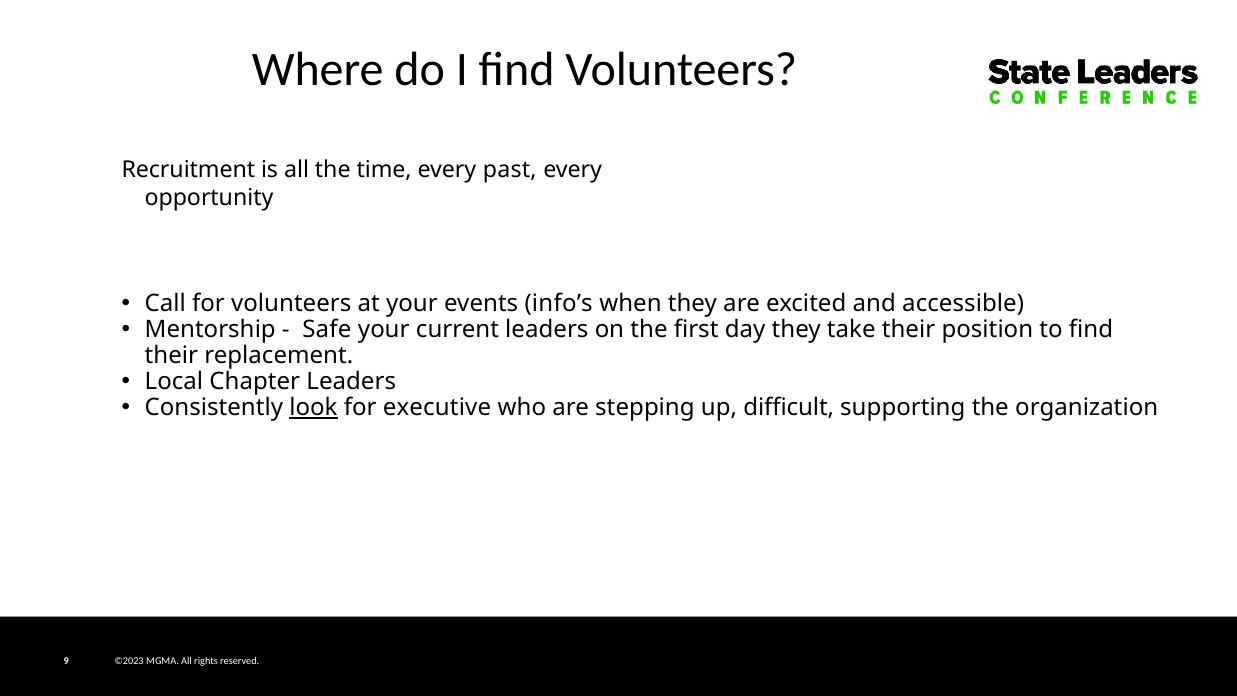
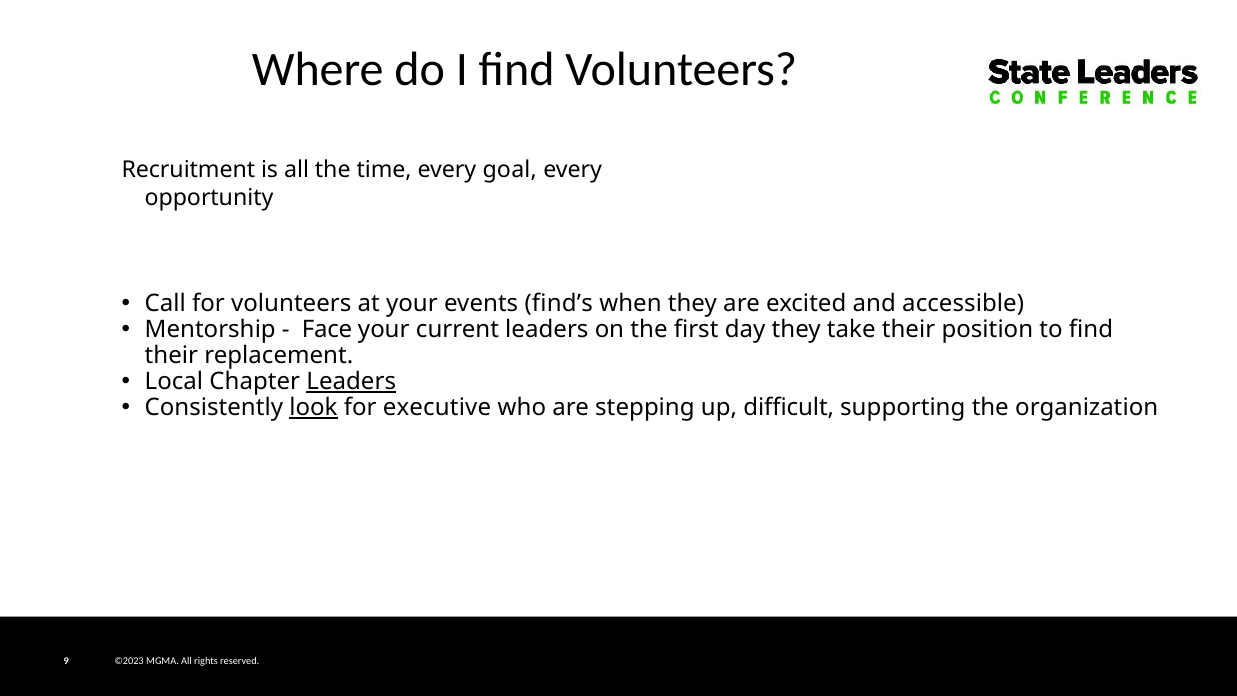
past: past -> goal
info’s: info’s -> find’s
Safe: Safe -> Face
Leaders at (351, 382) underline: none -> present
